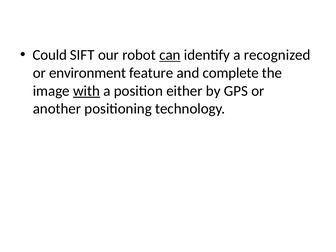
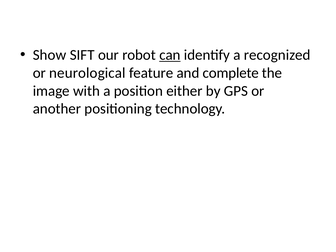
Could: Could -> Show
environment: environment -> neurological
with underline: present -> none
